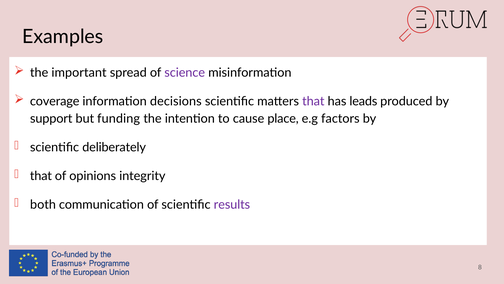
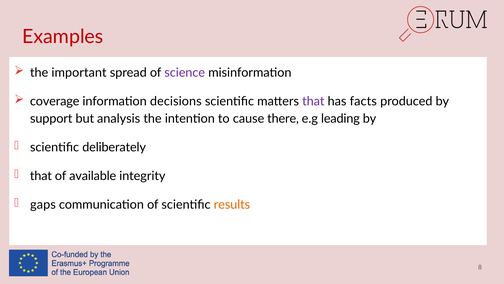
Examples colour: black -> red
leads: leads -> facts
funding: funding -> analysis
place: place -> there
factors: factors -> leading
opinions: opinions -> available
both: both -> gaps
results colour: purple -> orange
